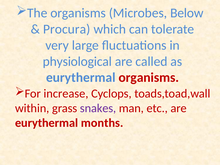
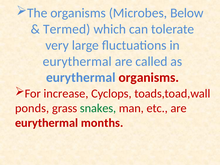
Procura: Procura -> Termed
physiological at (77, 61): physiological -> eurythermal
within: within -> ponds
snakes colour: purple -> green
